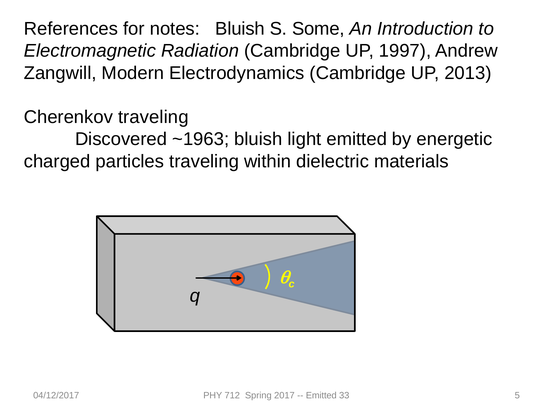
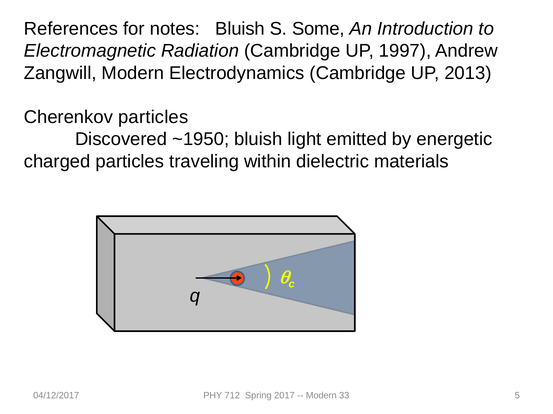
Cherenkov traveling: traveling -> particles
~1963: ~1963 -> ~1950
Emitted at (321, 396): Emitted -> Modern
